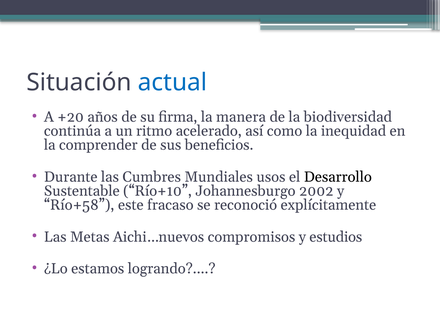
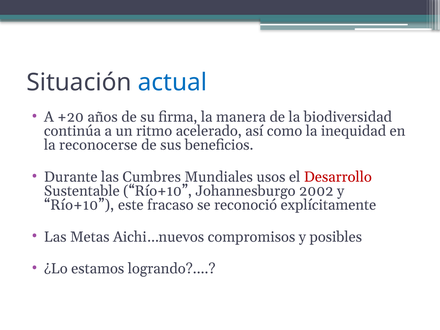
comprender: comprender -> reconocerse
Desarrollo colour: black -> red
Río+58 at (79, 205): Río+58 -> Río+10
estudios: estudios -> posibles
